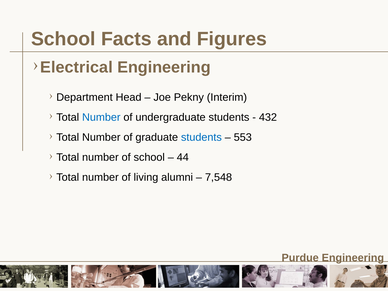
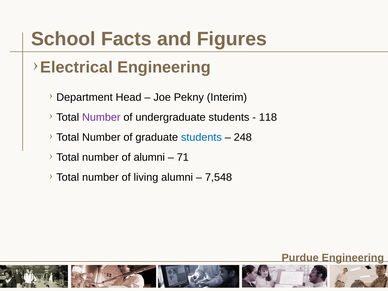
Number at (101, 117) colour: blue -> purple
432: 432 -> 118
553: 553 -> 248
of school: school -> alumni
44: 44 -> 71
